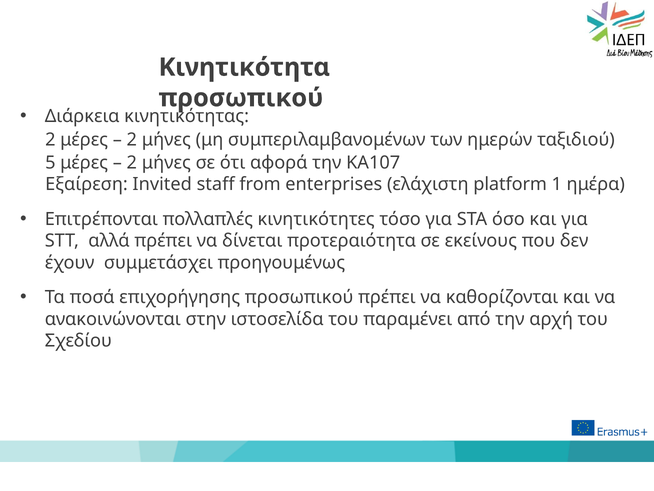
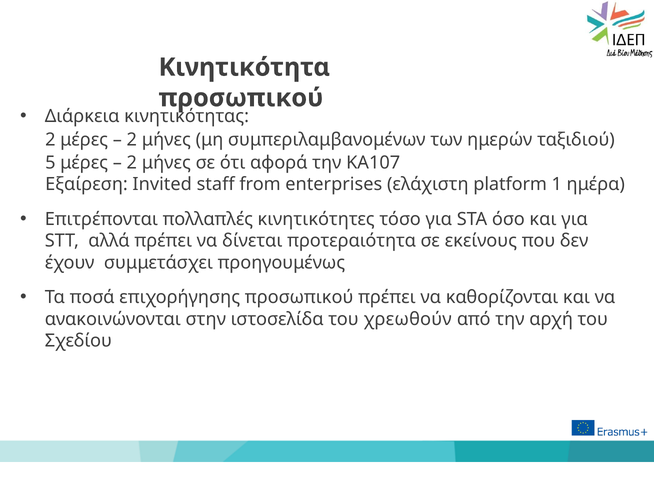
παραμένει: παραμένει -> χρεωθούν
